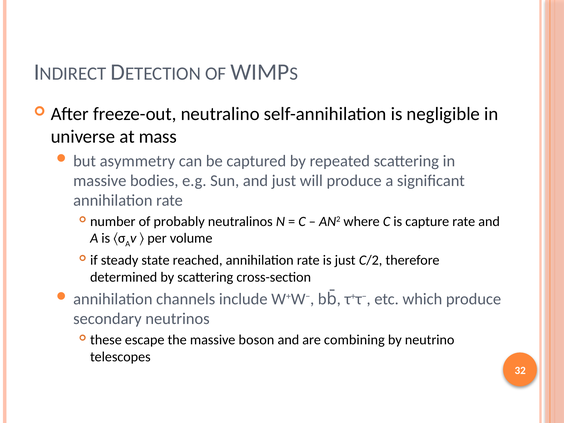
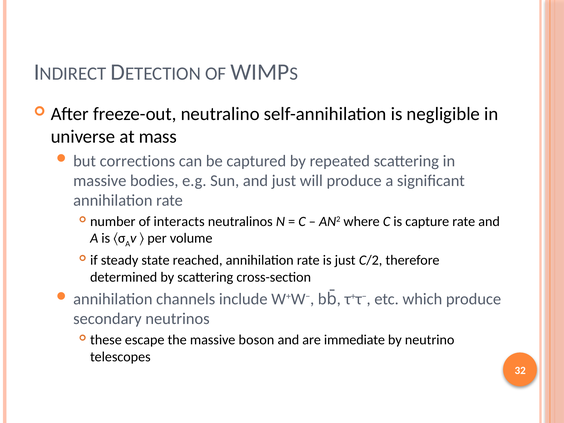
asymmetry: asymmetry -> corrections
probably: probably -> interacts
combining: combining -> immediate
